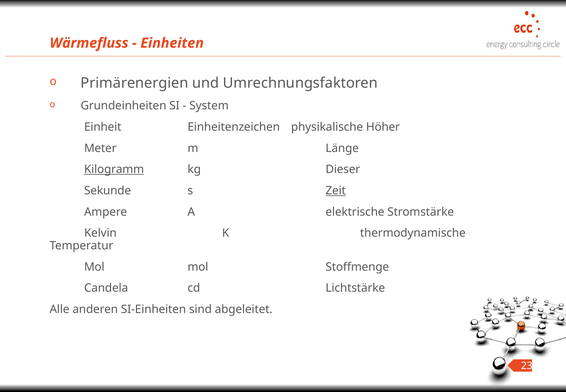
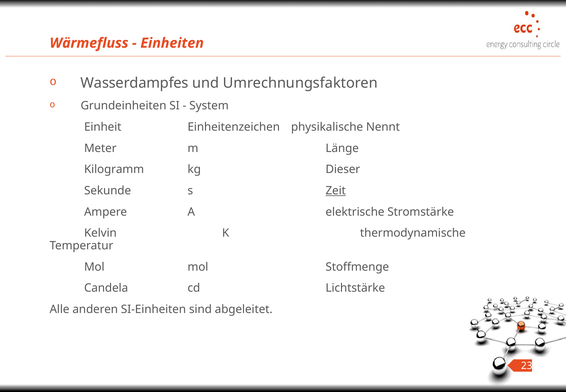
Primärenergien: Primärenergien -> Wasserdampfes
Höher: Höher -> Nennt
Kilogramm underline: present -> none
